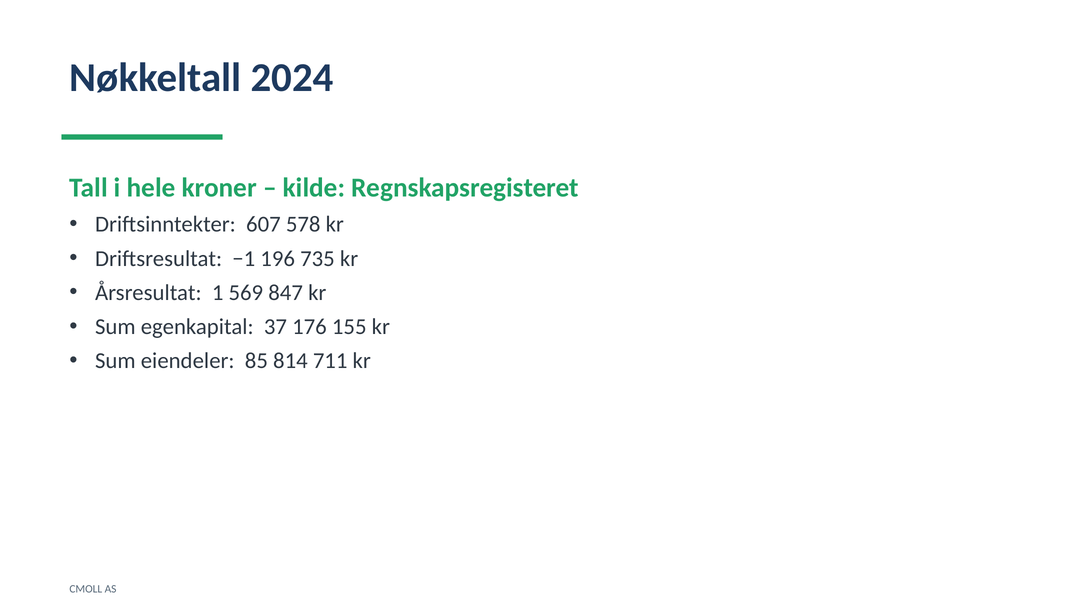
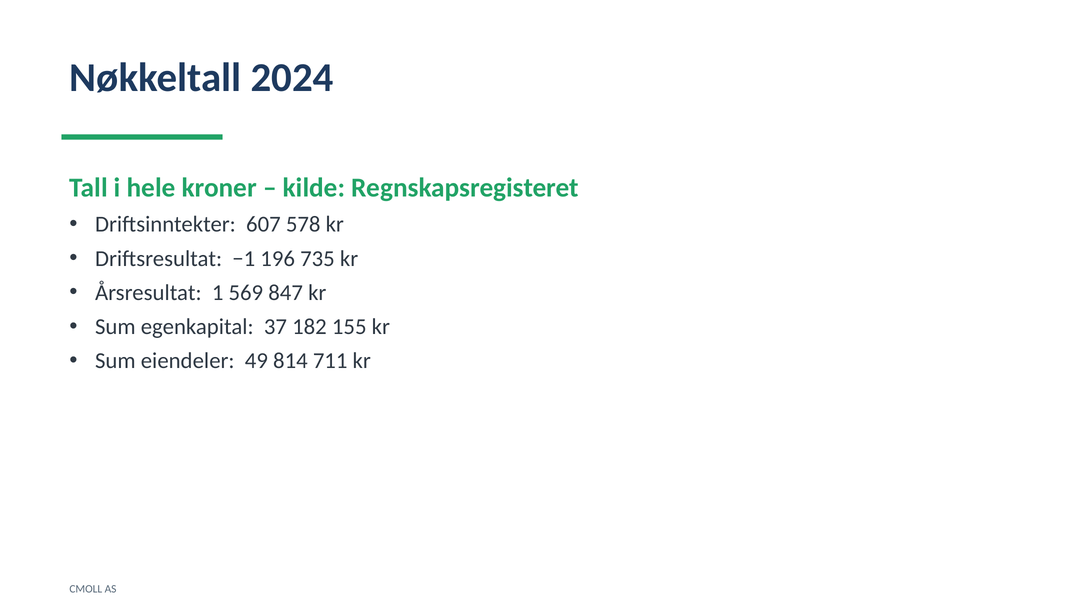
176: 176 -> 182
85: 85 -> 49
